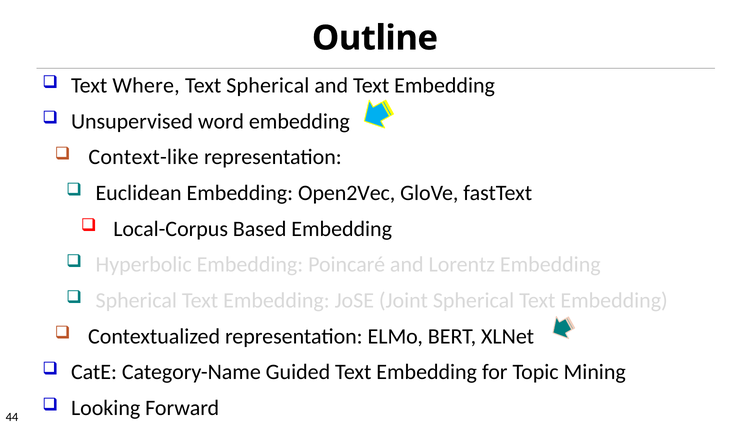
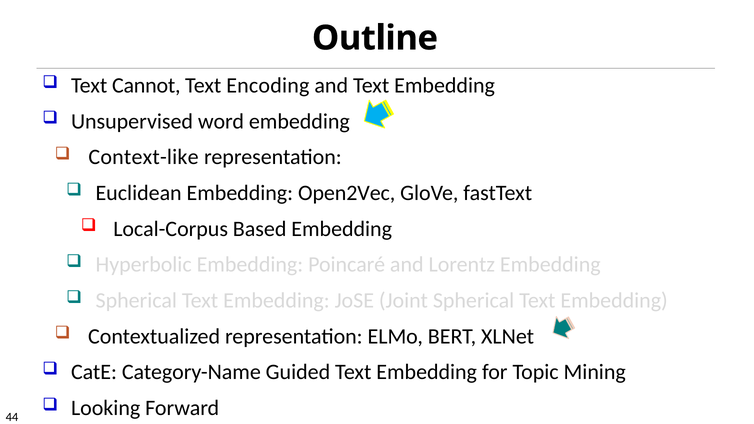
Where: Where -> Cannot
Text Spherical: Spherical -> Encoding
